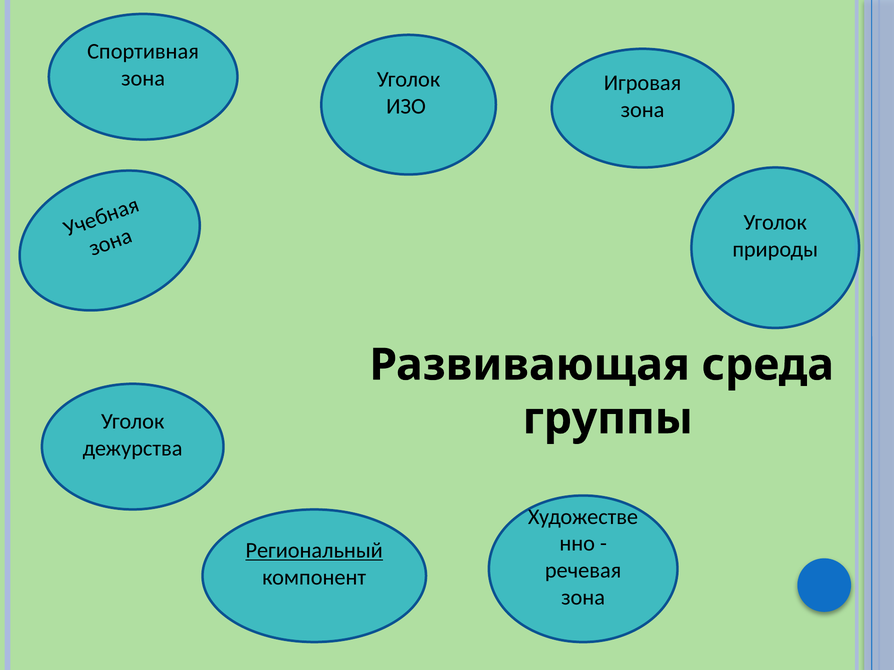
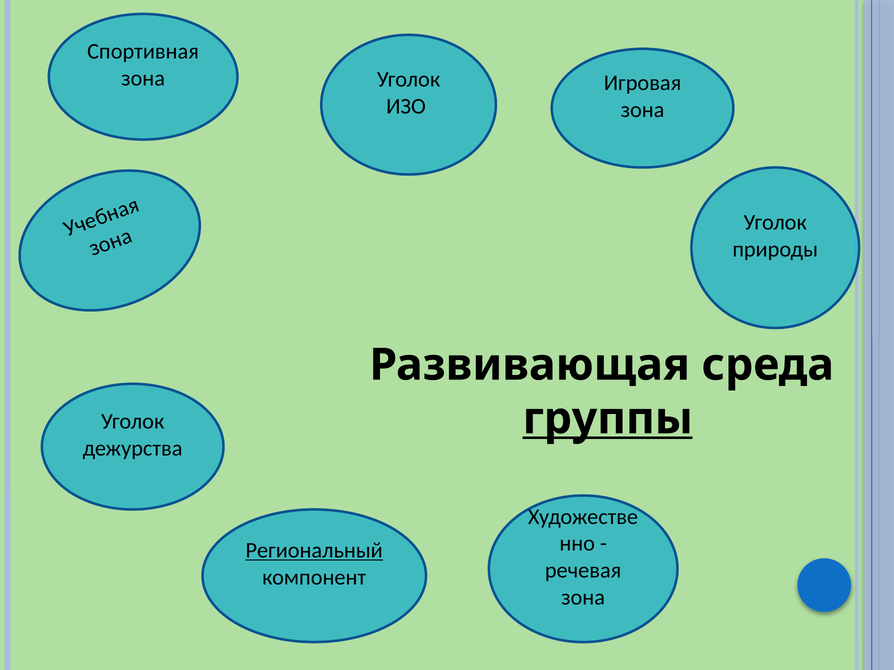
группы underline: none -> present
